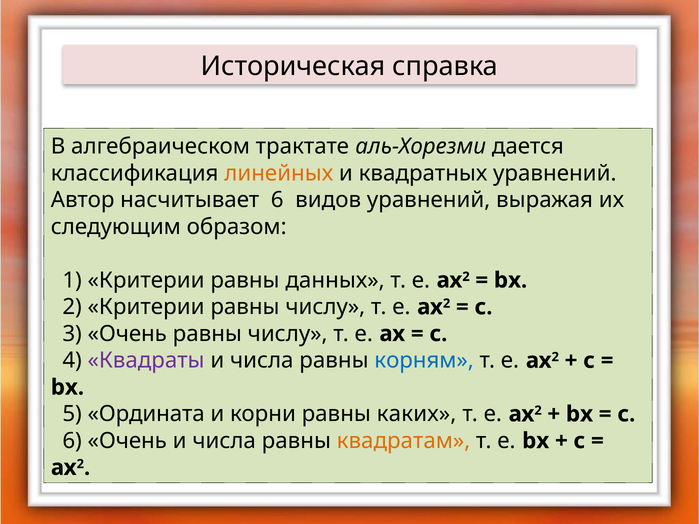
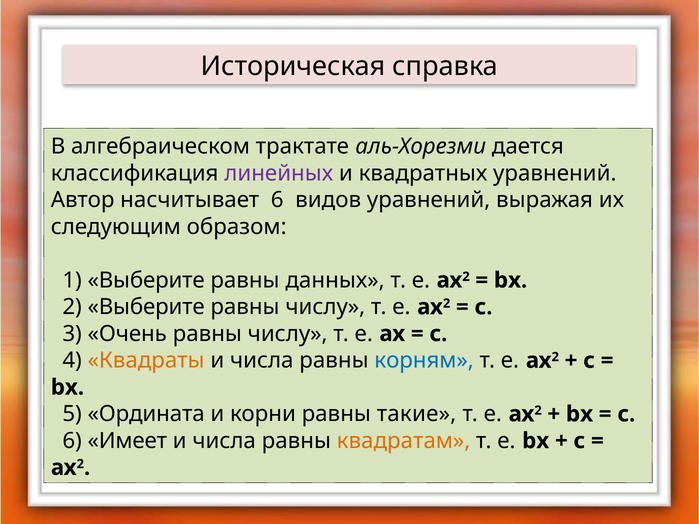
линейных colour: orange -> purple
1 Критерии: Критерии -> Выберите
2 Критерии: Критерии -> Выберите
Квадраты colour: purple -> orange
каких: каких -> такие
6 Очень: Очень -> Имеет
